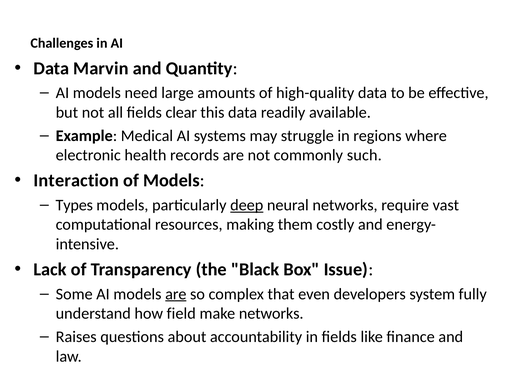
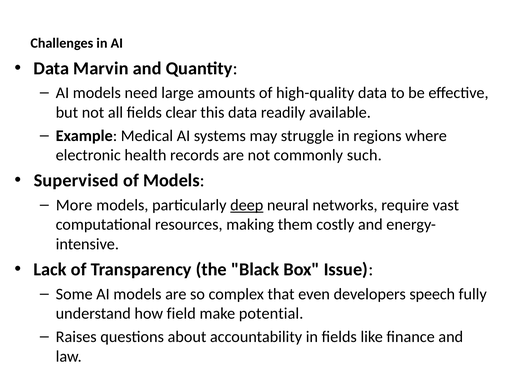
Interaction: Interaction -> Supervised
Types: Types -> More
are at (176, 293) underline: present -> none
system: system -> speech
make networks: networks -> potential
